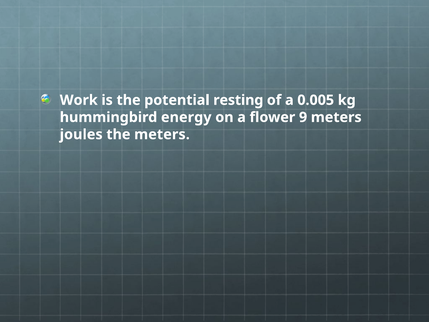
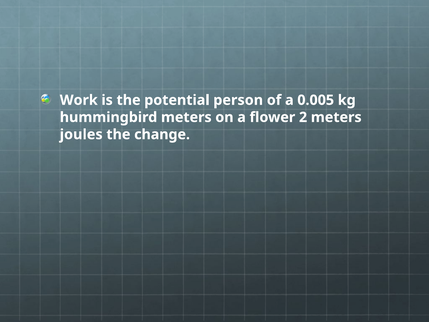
resting: resting -> person
hummingbird energy: energy -> meters
9: 9 -> 2
the meters: meters -> change
